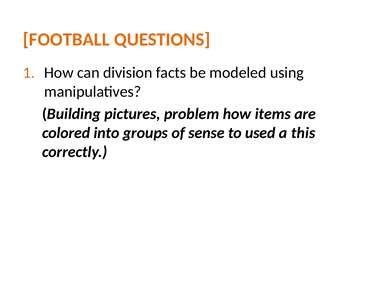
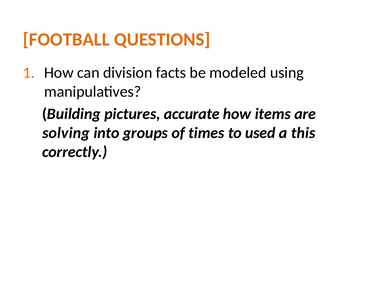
problem: problem -> accurate
colored: colored -> solving
sense: sense -> times
